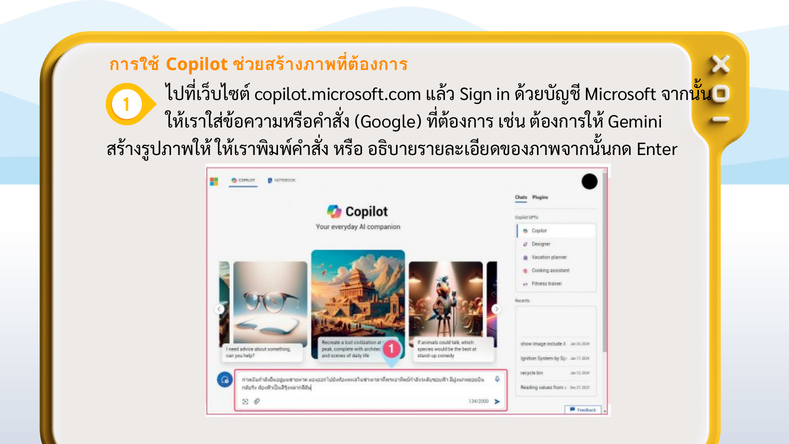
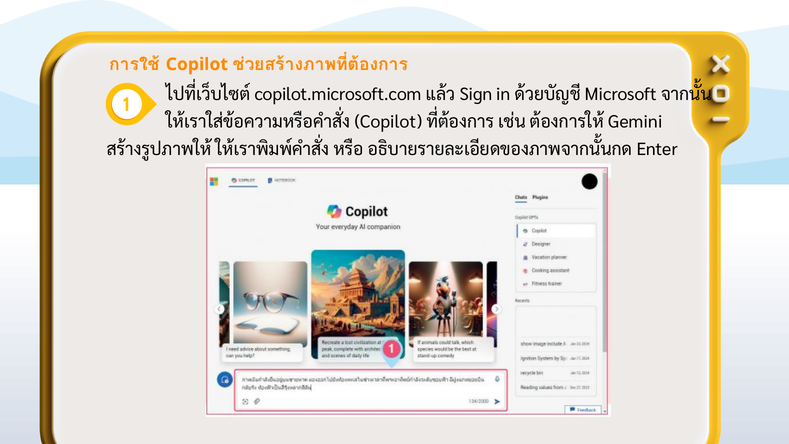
Google at (388, 122): Google -> Copilot
